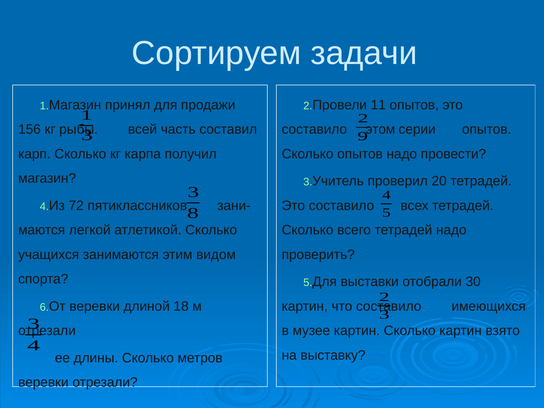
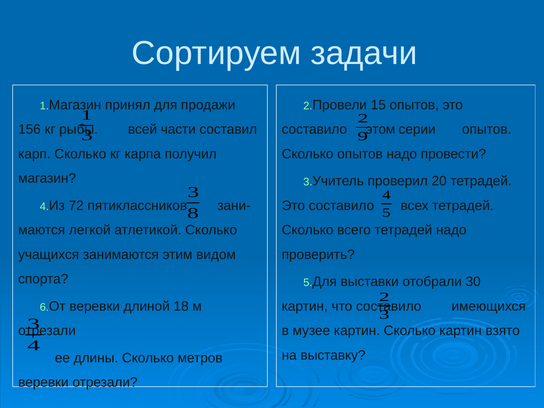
11: 11 -> 15
часть: часть -> части
